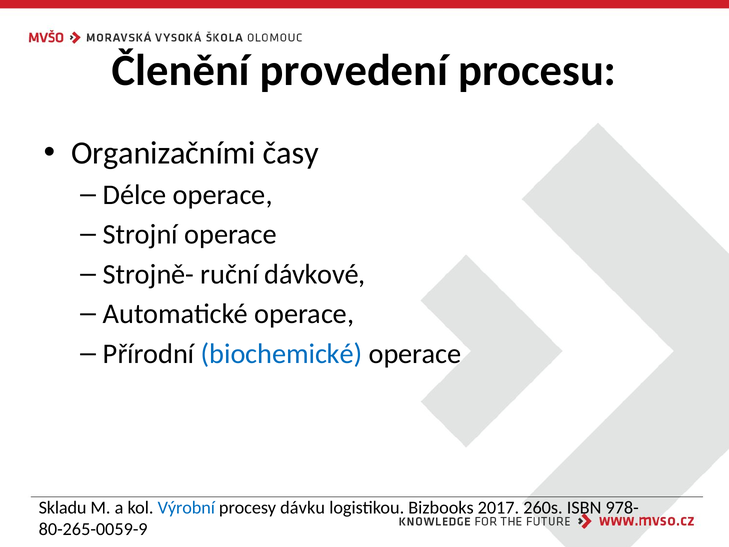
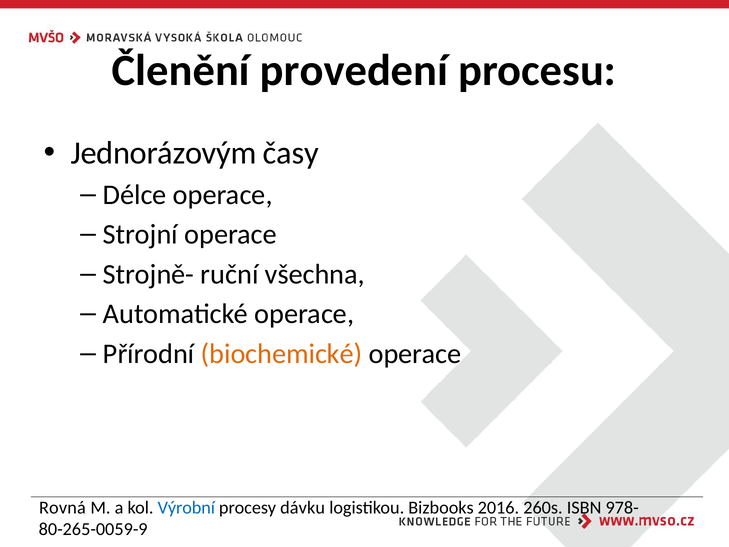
Organizačními: Organizačními -> Jednorázovým
dávkové: dávkové -> všechna
biochemické colour: blue -> orange
Skladu: Skladu -> Rovná
2017: 2017 -> 2016
